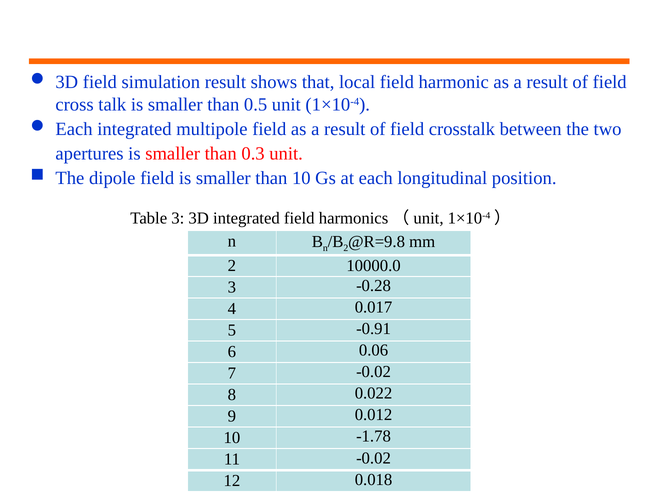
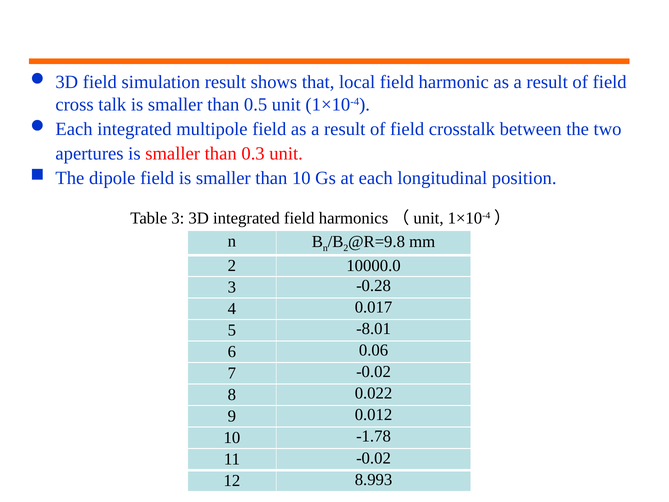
-0.91: -0.91 -> -8.01
0.018: 0.018 -> 8.993
